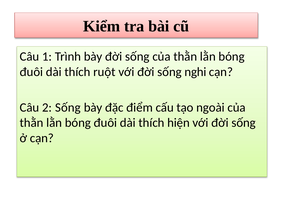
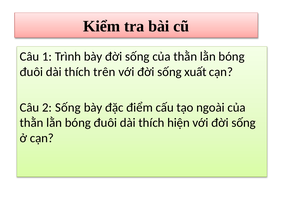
ruột: ruột -> trên
nghi: nghi -> xuất
